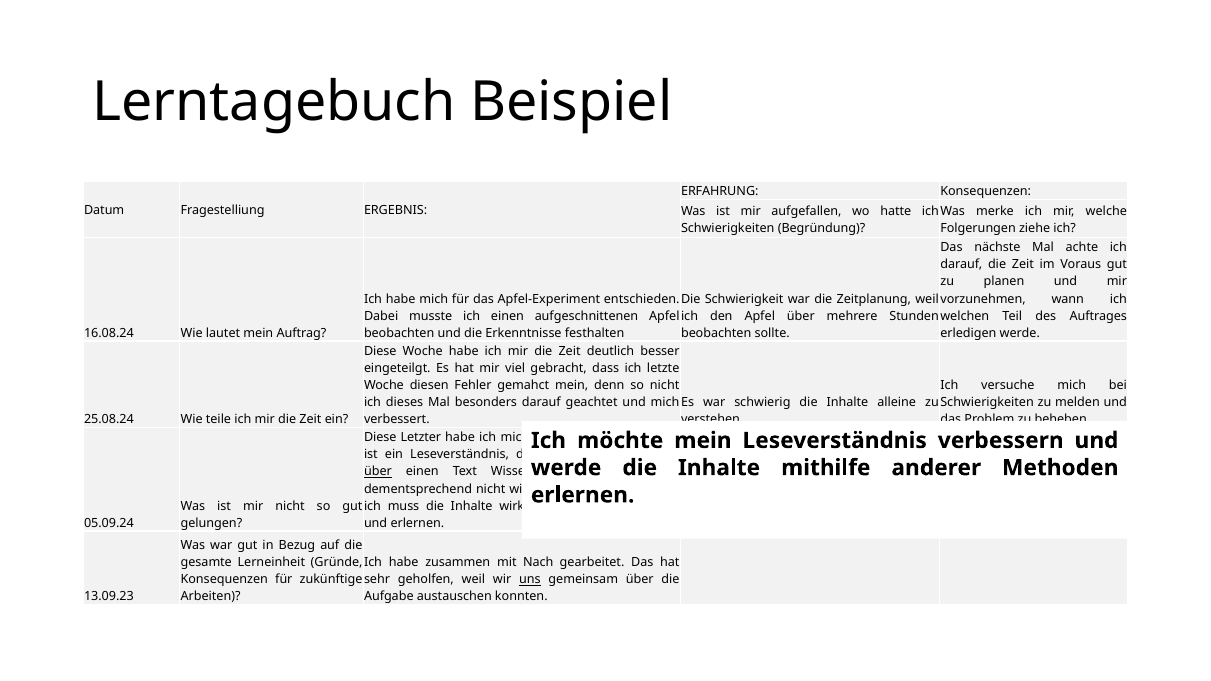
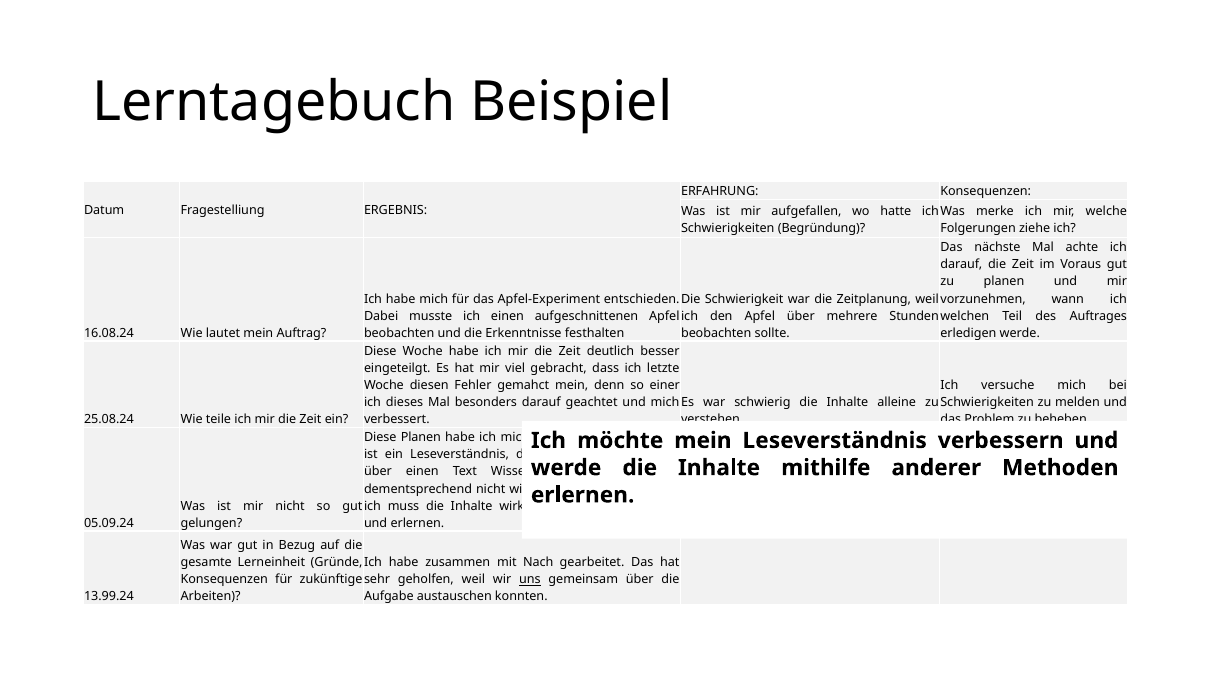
so nicht: nicht -> einer
Diese Letzter: Letzter -> Planen
über at (378, 472) underline: present -> none
13.09.23: 13.09.23 -> 13.99.24
